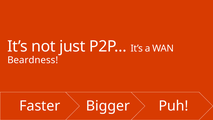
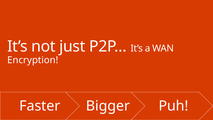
Beardness: Beardness -> Encryption
